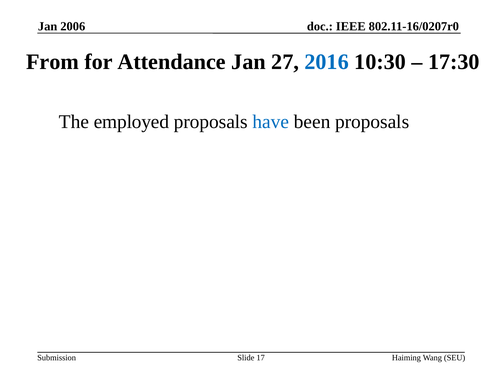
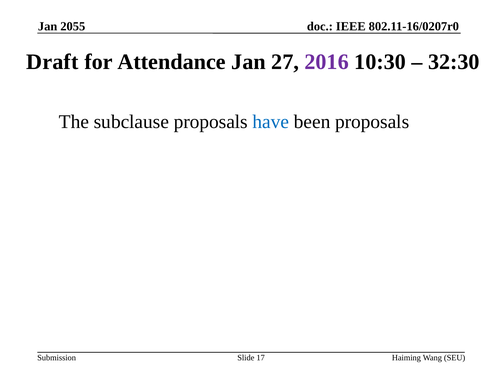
2006: 2006 -> 2055
From: From -> Draft
2016 colour: blue -> purple
17:30: 17:30 -> 32:30
employed: employed -> subclause
